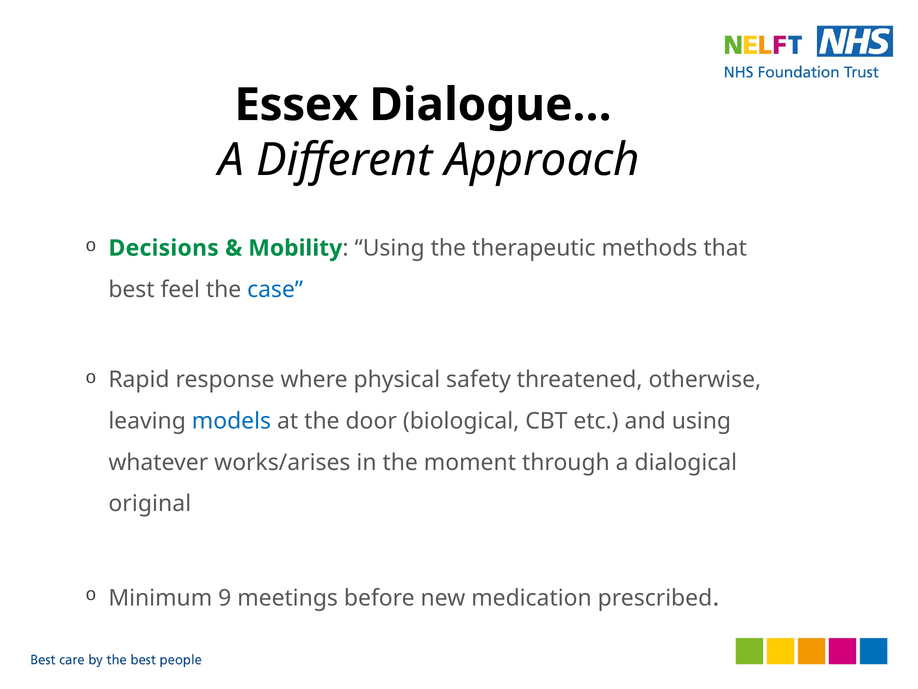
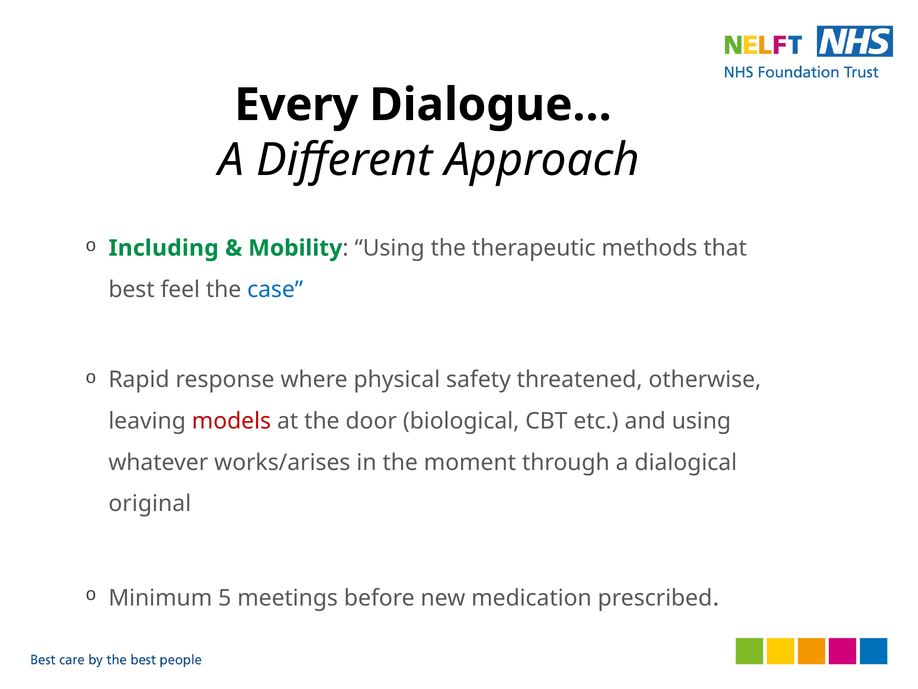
Essex: Essex -> Every
Decisions: Decisions -> Including
models colour: blue -> red
9: 9 -> 5
